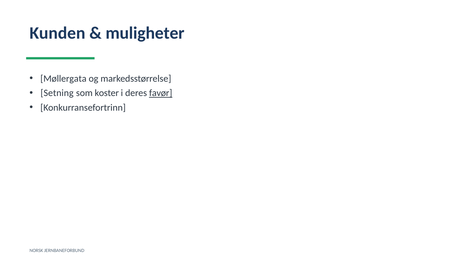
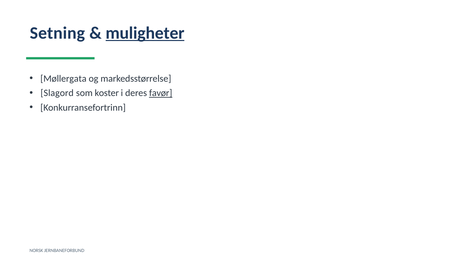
Kunden: Kunden -> Setning
muligheter underline: none -> present
Setning: Setning -> Slagord
